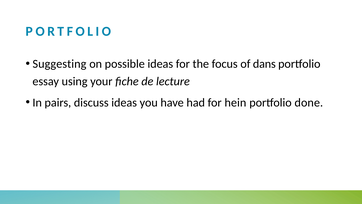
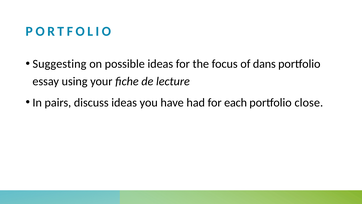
hein: hein -> each
done: done -> close
